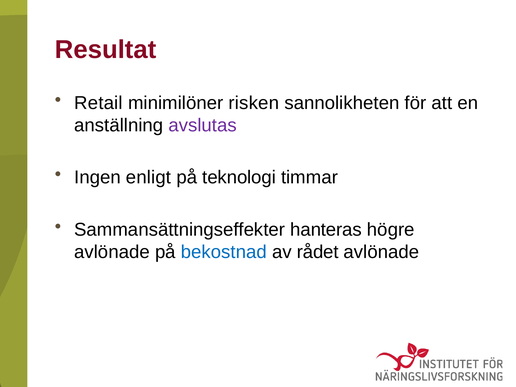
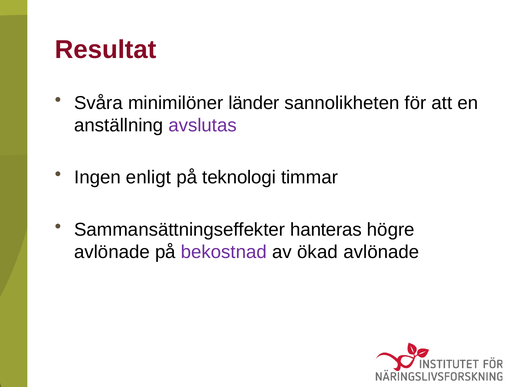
Retail: Retail -> Svåra
risken: risken -> länder
bekostnad colour: blue -> purple
rådet: rådet -> ökad
